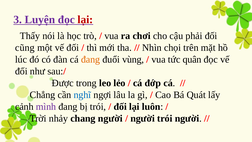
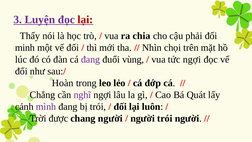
chơi: chơi -> chia
cũng: cũng -> minh
đang at (91, 59) colour: orange -> purple
tức quân: quân -> ngợi
Được: Được -> Hoàn
nghĩ colour: blue -> purple
nhảy: nhảy -> được
